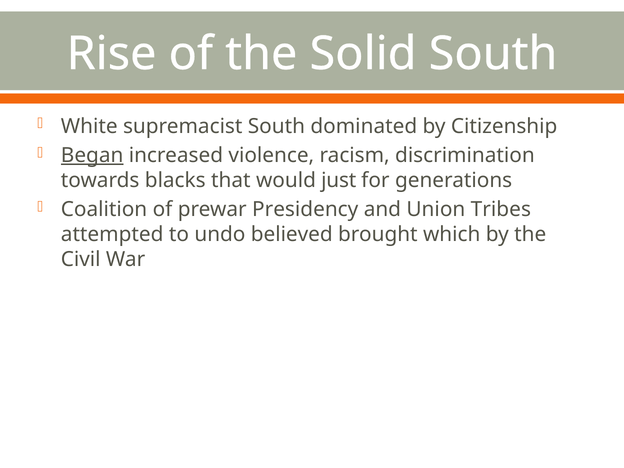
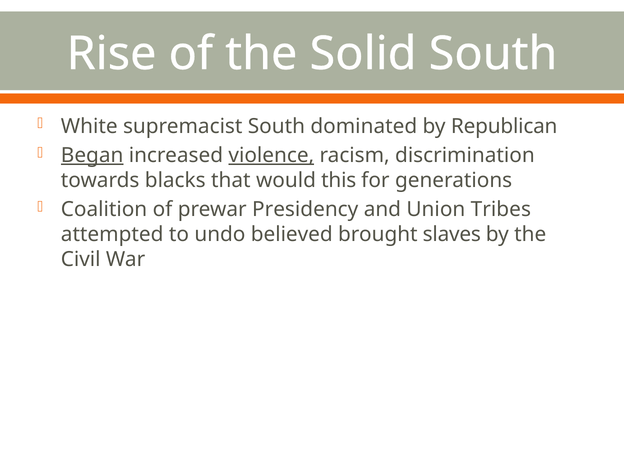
Citizenship: Citizenship -> Republican
violence underline: none -> present
just: just -> this
which: which -> slaves
